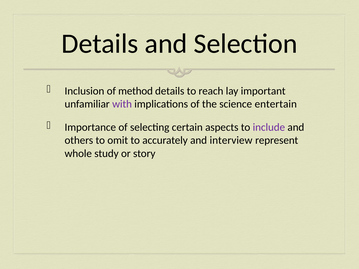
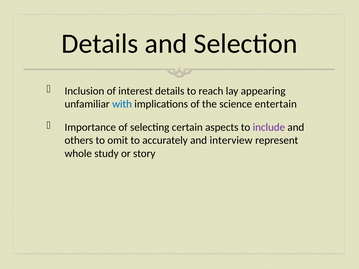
method: method -> interest
important: important -> appearing
with colour: purple -> blue
